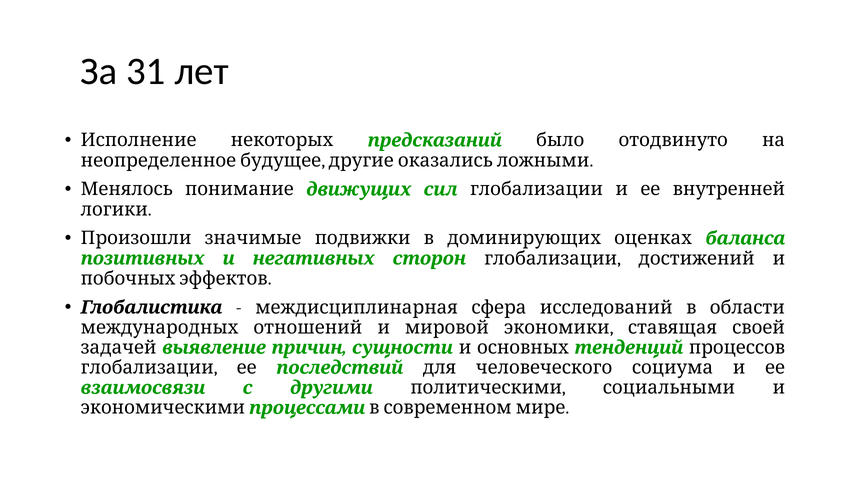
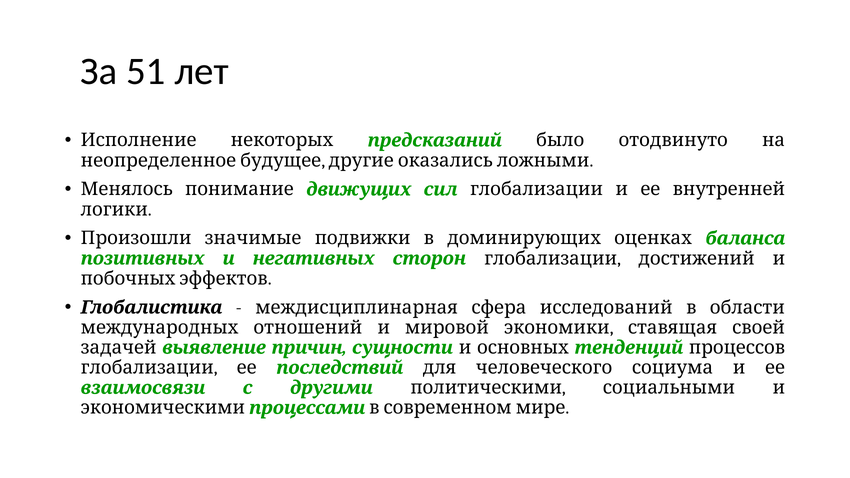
31: 31 -> 51
